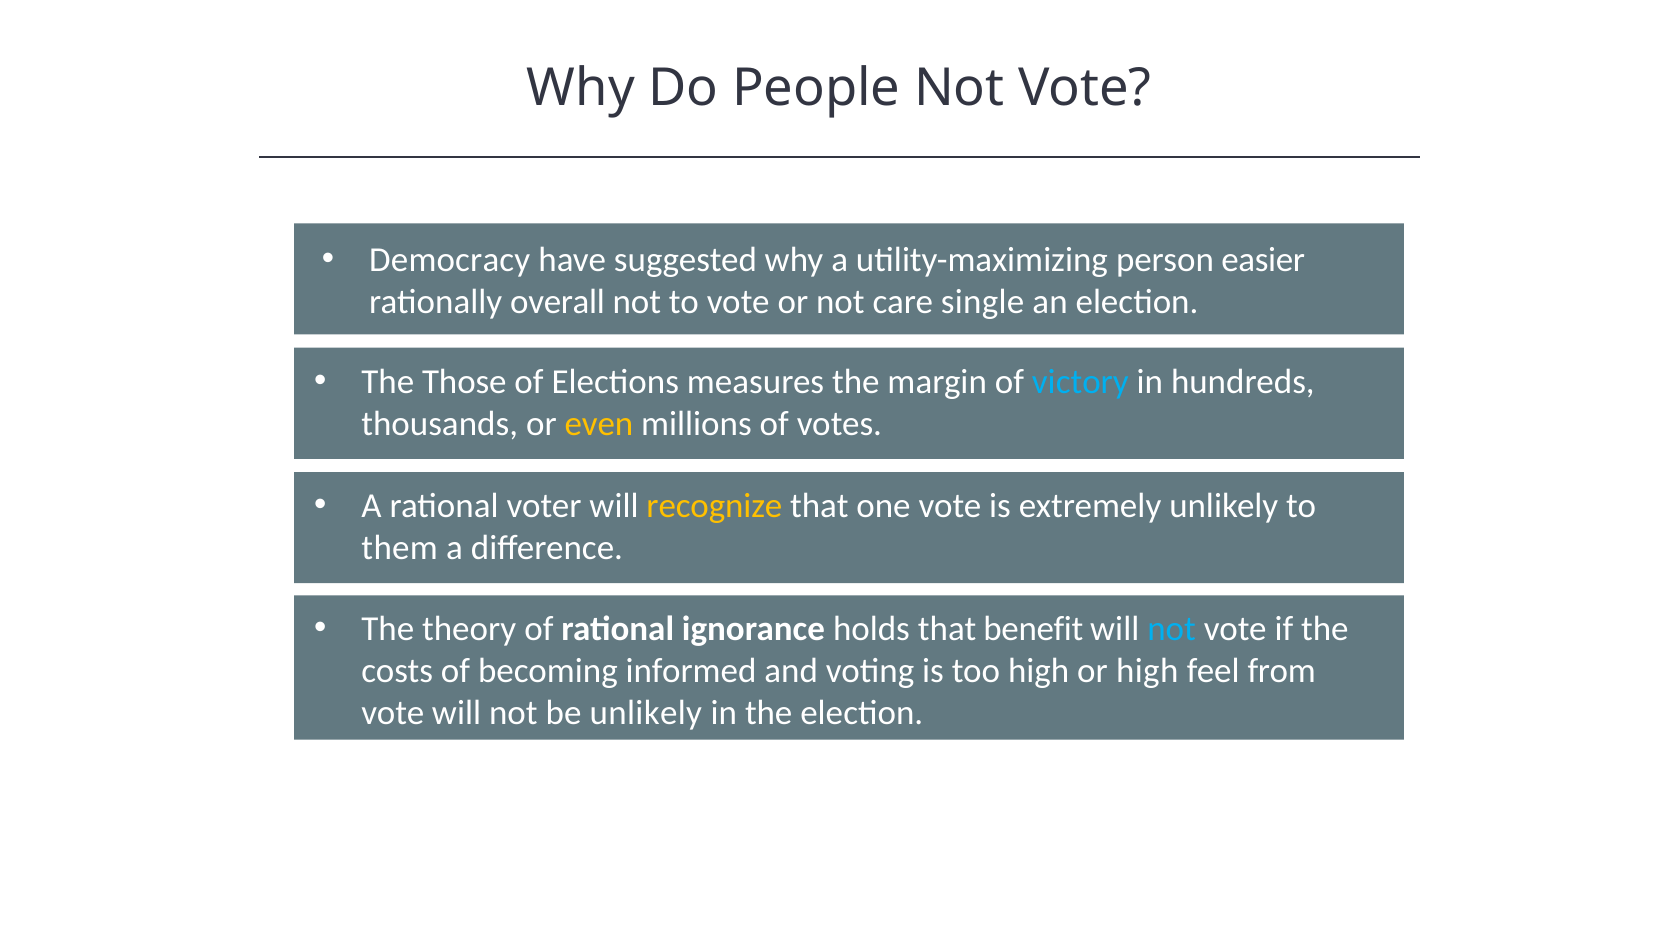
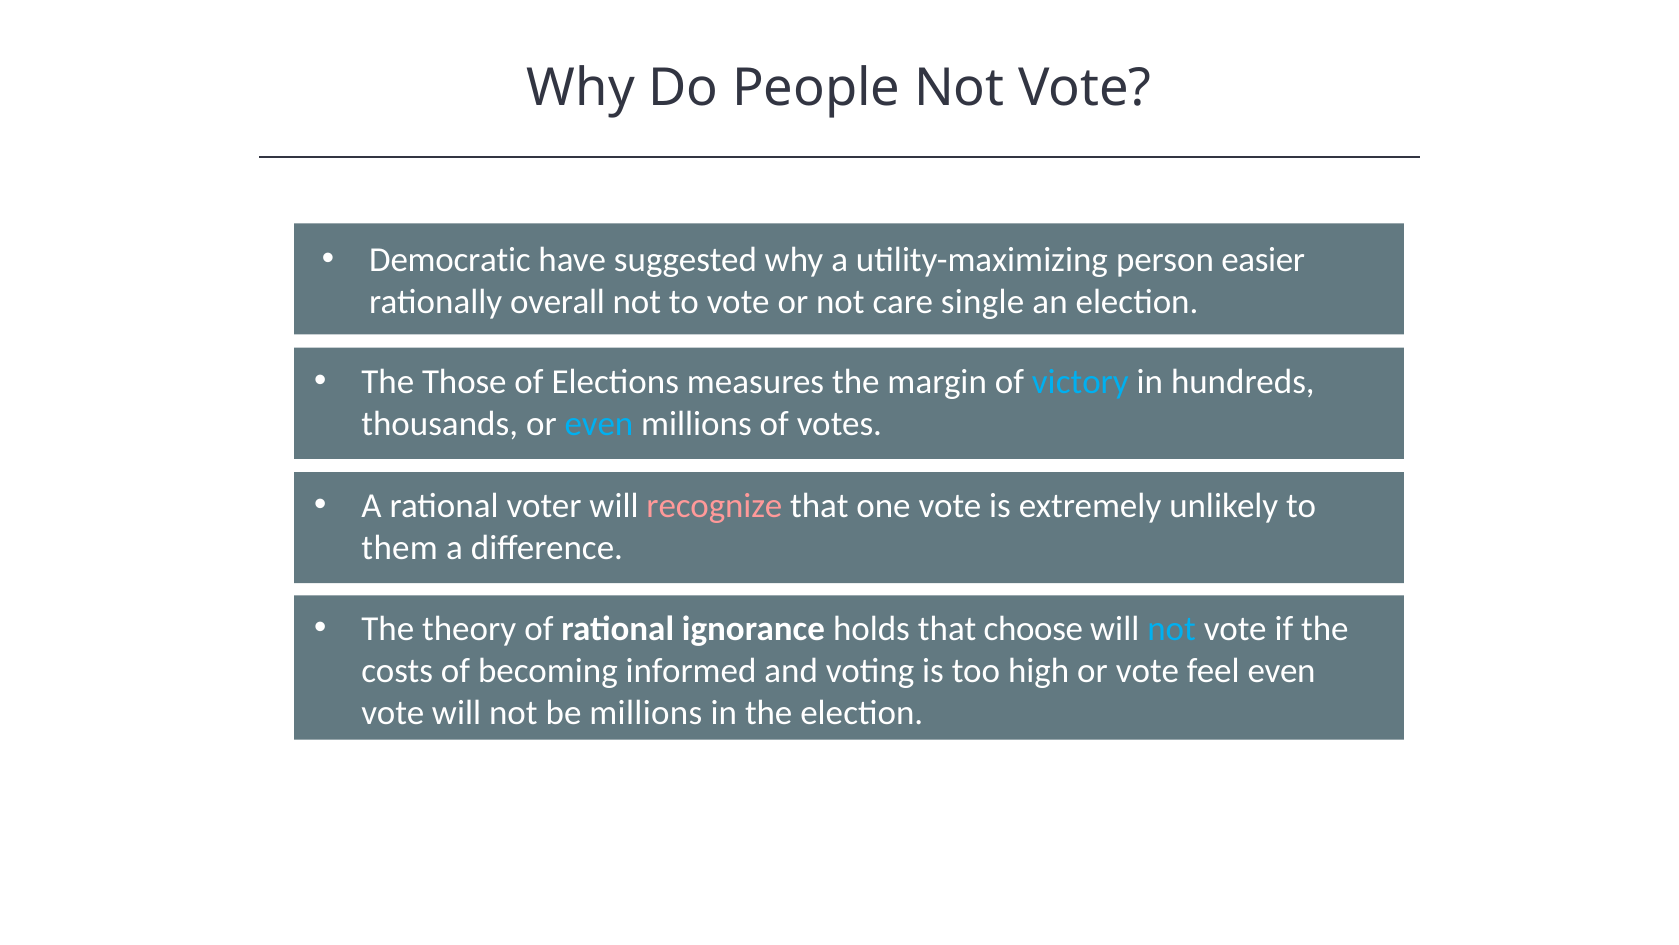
Democracy: Democracy -> Democratic
even at (599, 423) colour: yellow -> light blue
recognize colour: yellow -> pink
benefit: benefit -> choose
or high: high -> vote
feel from: from -> even
be unlikely: unlikely -> millions
